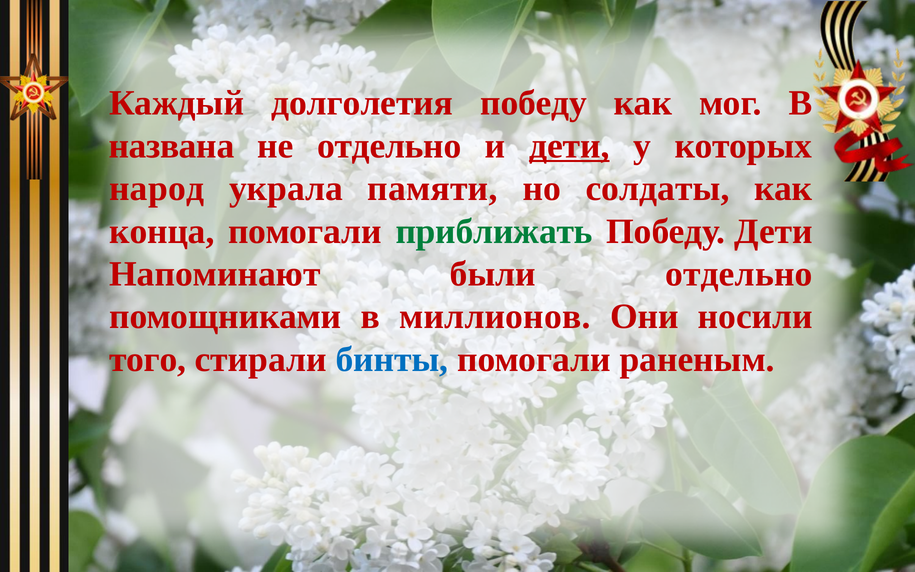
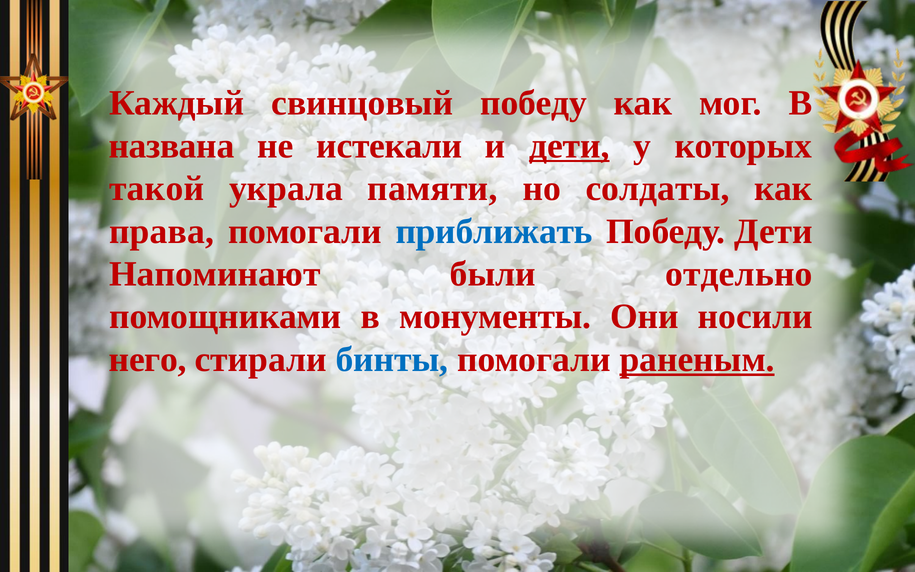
долголетия: долголетия -> свинцовый
не отдельно: отдельно -> истекали
народ: народ -> такой
конца: конца -> права
приближать colour: green -> blue
миллионов: миллионов -> монументы
того: того -> него
раненым underline: none -> present
